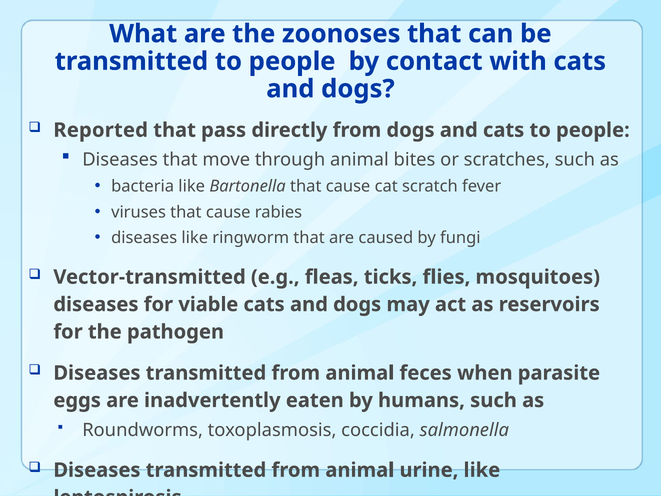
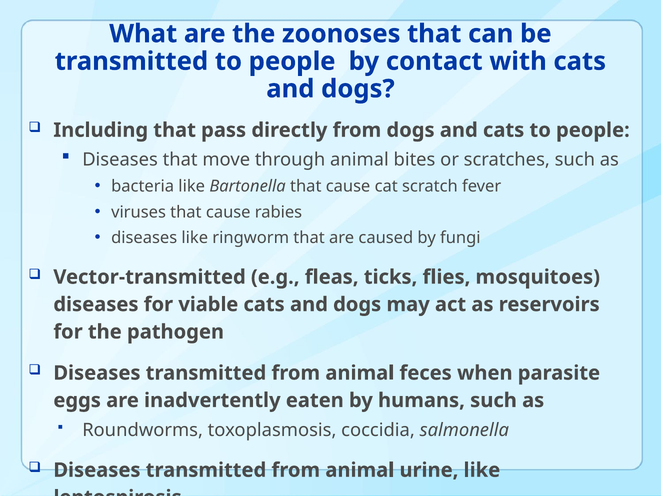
Reported: Reported -> Including
